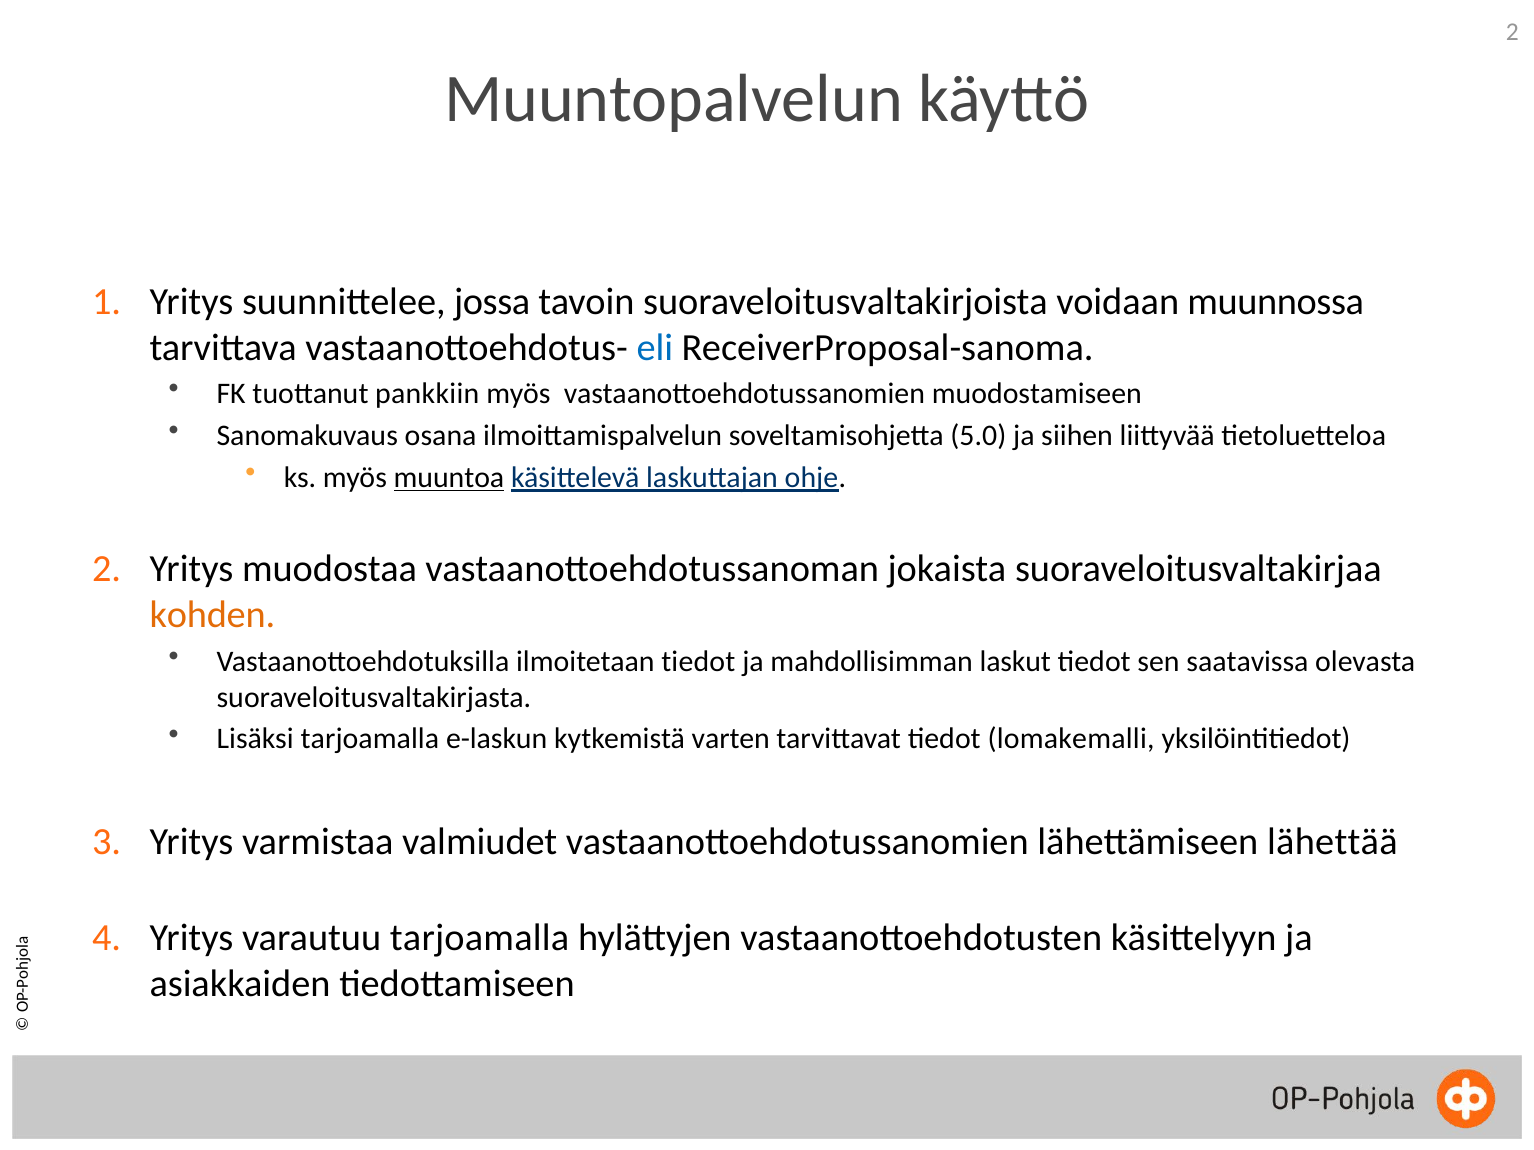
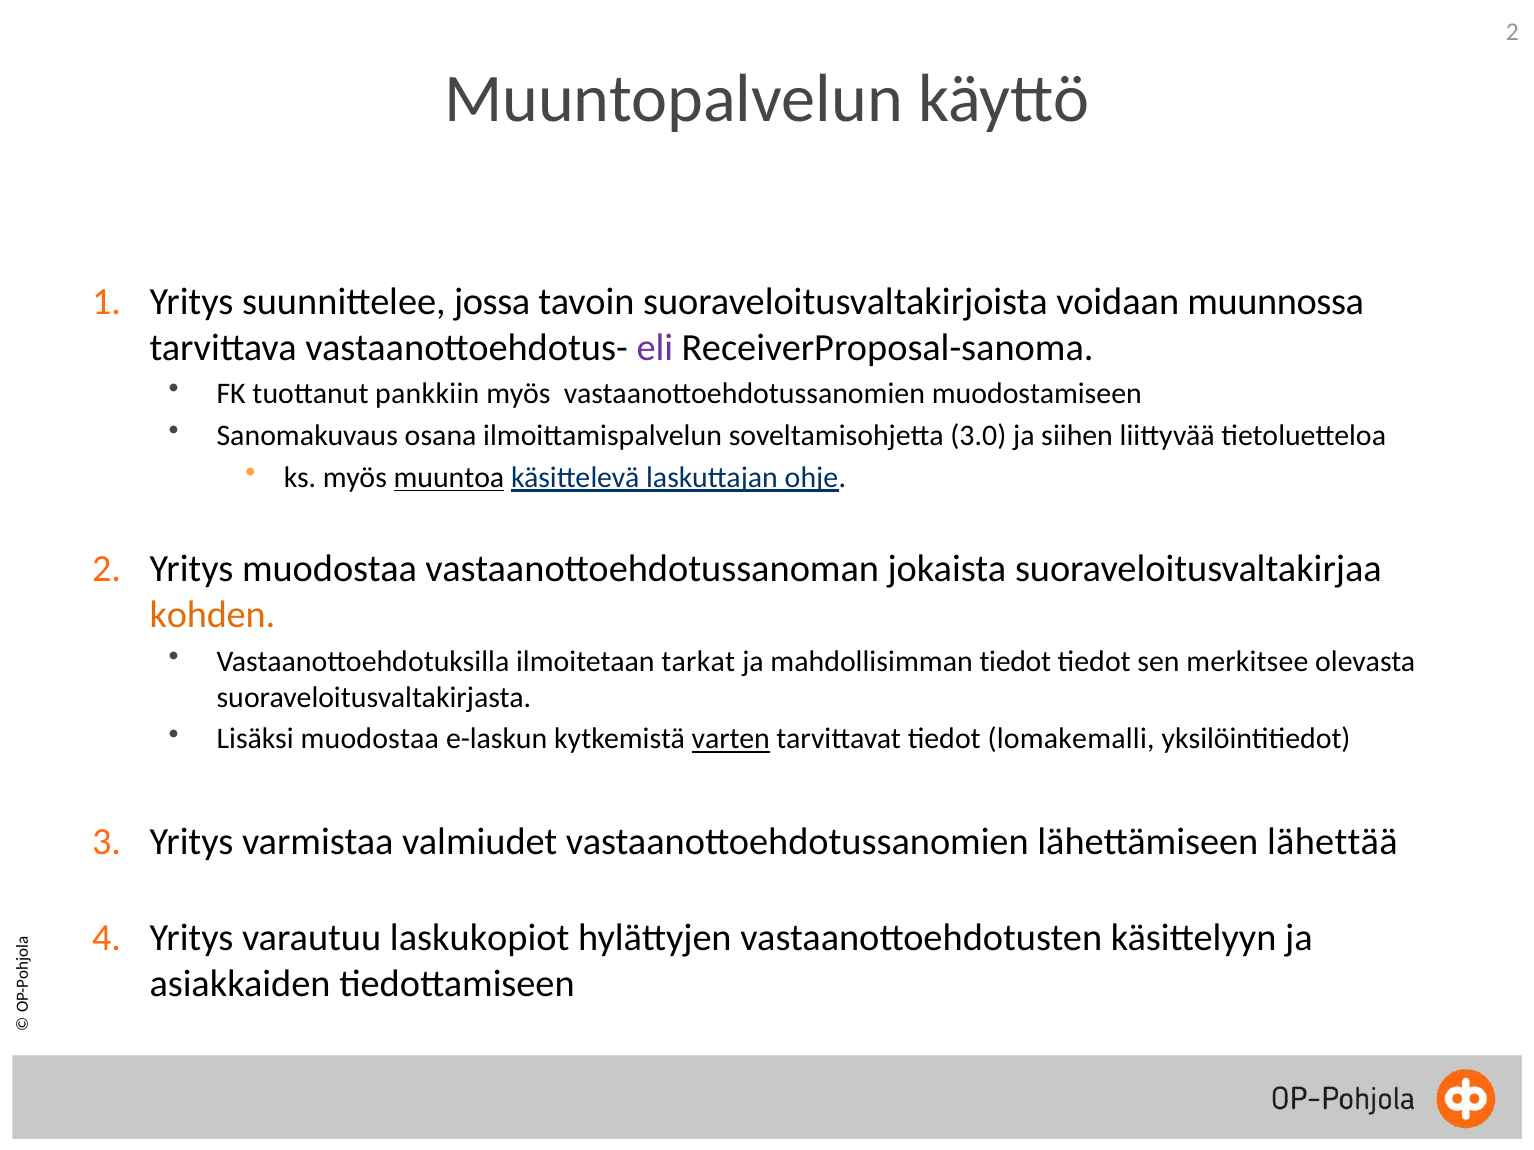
eli colour: blue -> purple
5.0: 5.0 -> 3.0
ilmoitetaan tiedot: tiedot -> tarkat
mahdollisimman laskut: laskut -> tiedot
saatavissa: saatavissa -> merkitsee
Lisäksi tarjoamalla: tarjoamalla -> muodostaa
varten underline: none -> present
varautuu tarjoamalla: tarjoamalla -> laskukopiot
